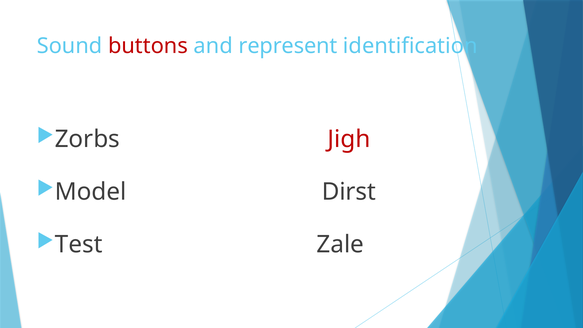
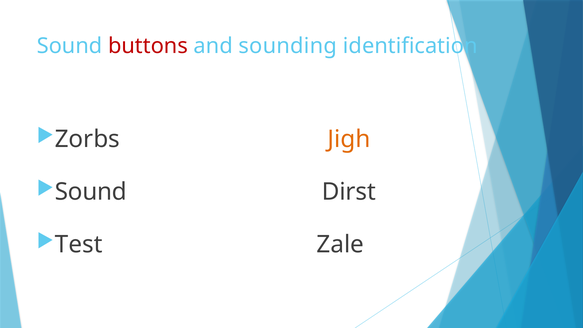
represent: represent -> sounding
Jigh colour: red -> orange
Model at (91, 192): Model -> Sound
